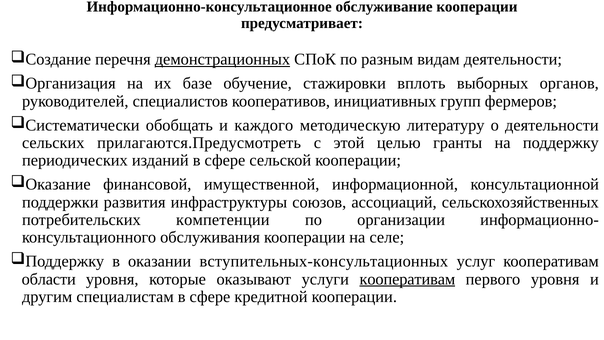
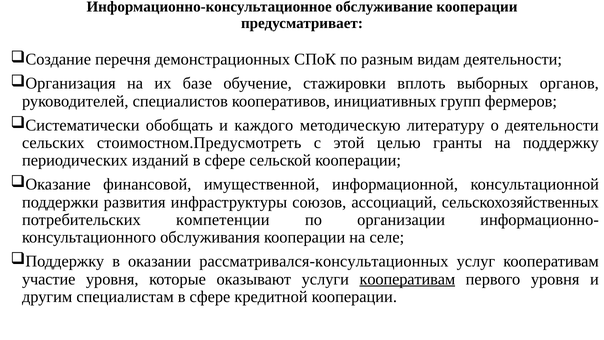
демонстрационных underline: present -> none
прилагаются.Предусмотреть: прилагаются.Предусмотреть -> стоимостном.Предусмотреть
вступительных-консультационных: вступительных-консультационных -> рассматривался-консультационных
области: области -> участие
